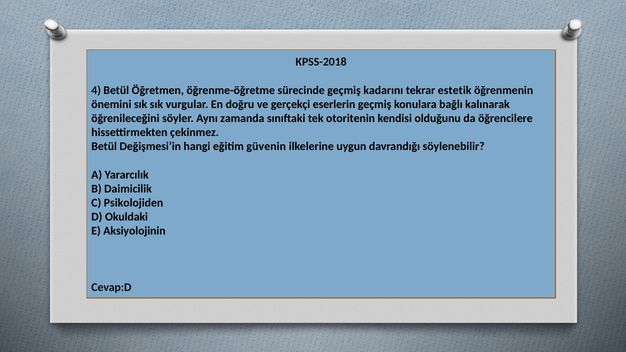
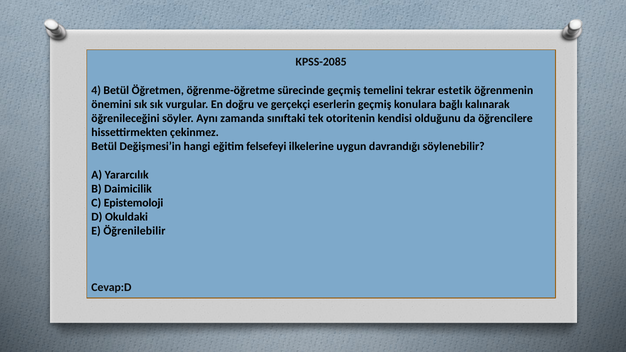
KPSS-2018: KPSS-2018 -> KPSS-2085
kadarını: kadarını -> temelini
güvenin: güvenin -> felsefeyi
Psikolojiden: Psikolojiden -> Epistemoloji
Aksiyolojinin: Aksiyolojinin -> Öğrenilebilir
